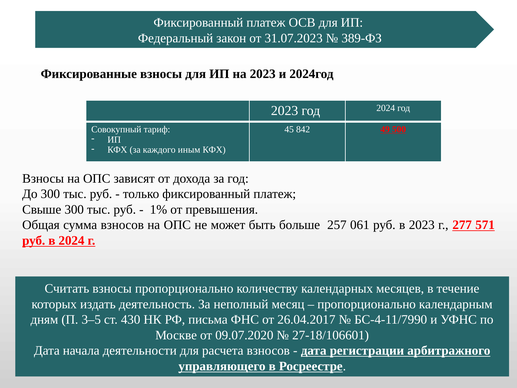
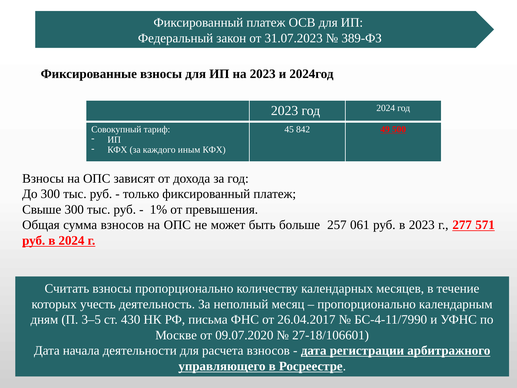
издать: издать -> учесть
